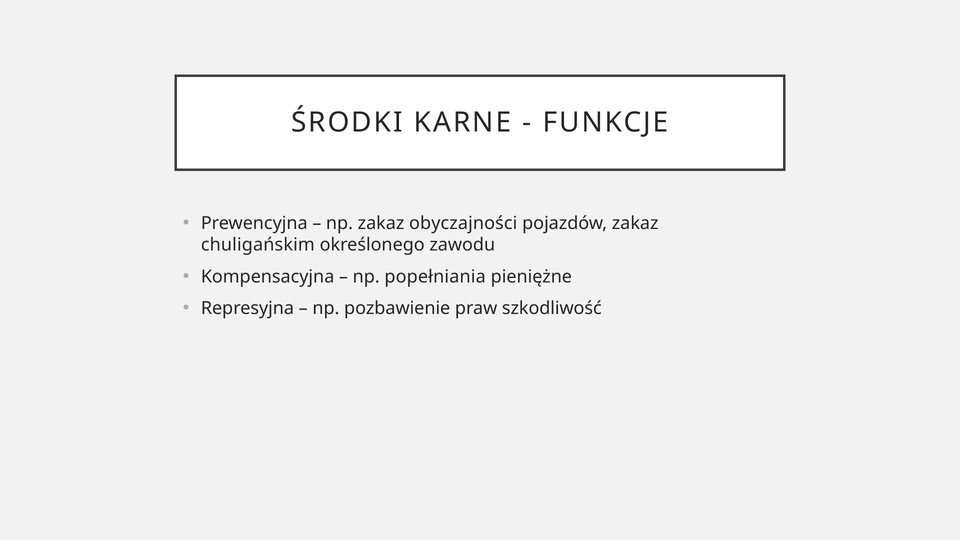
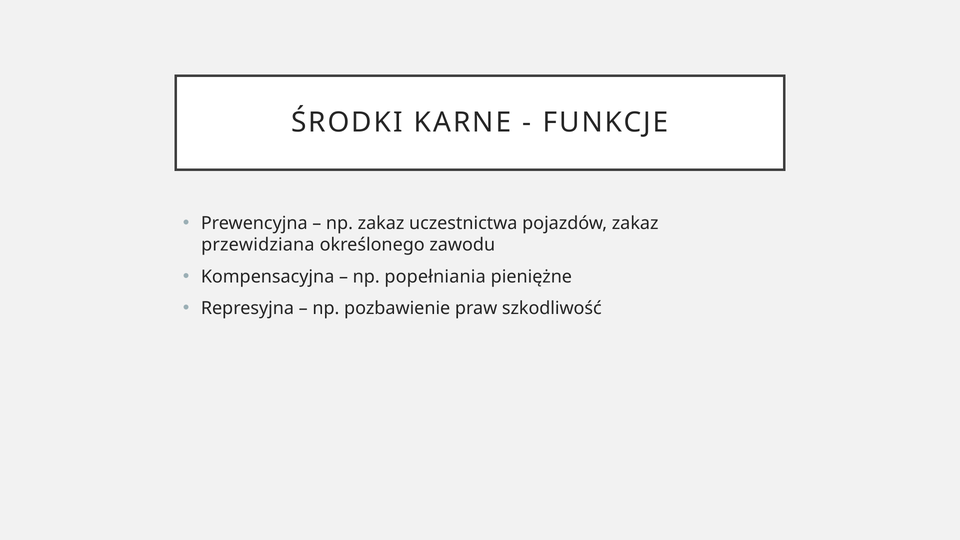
obyczajności: obyczajności -> uczestnictwa
chuligańskim: chuligańskim -> przewidziana
